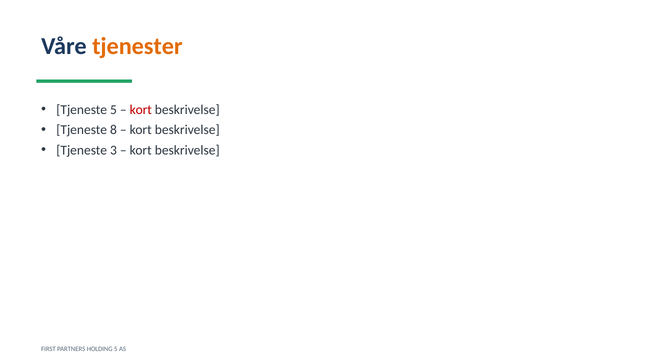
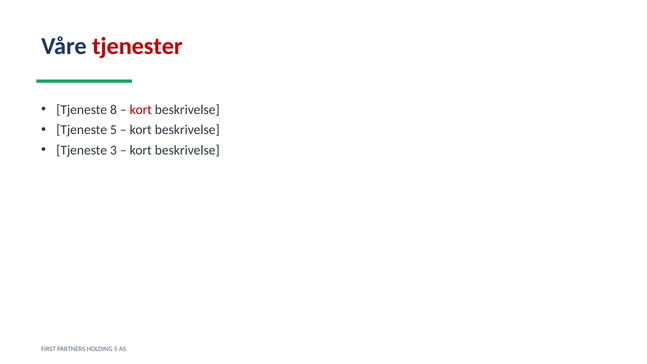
tjenester colour: orange -> red
Tjeneste 5: 5 -> 8
Tjeneste 8: 8 -> 5
